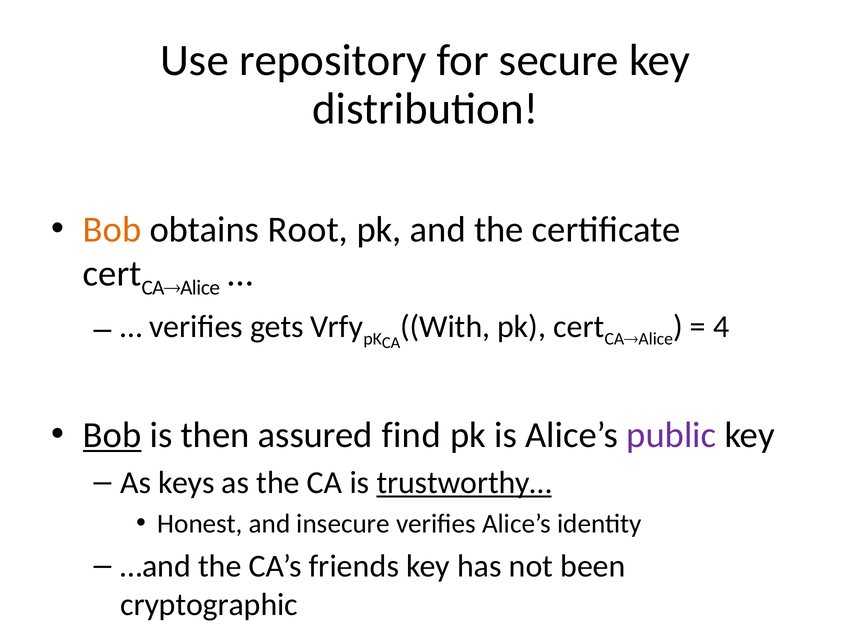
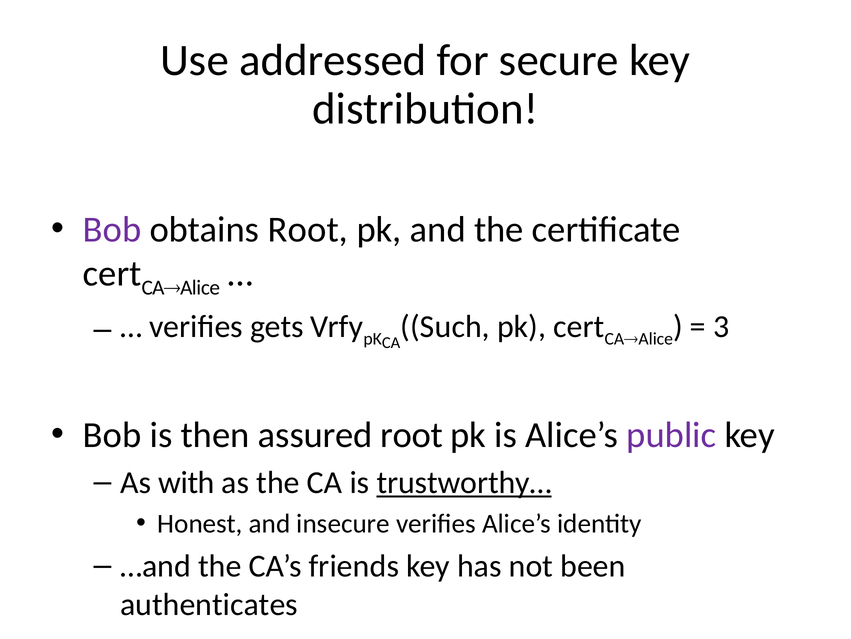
repository: repository -> addressed
Bob at (112, 229) colour: orange -> purple
With: With -> Such
4: 4 -> 3
Bob at (112, 435) underline: present -> none
assured find: find -> root
keys: keys -> with
cryptographic: cryptographic -> authenticates
